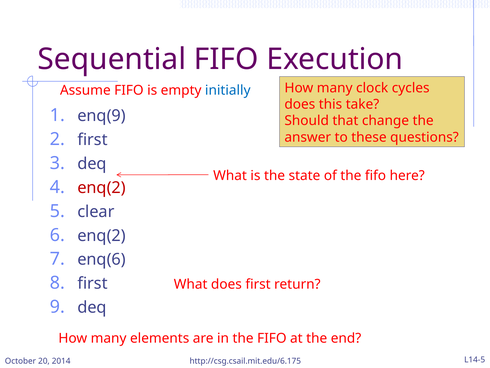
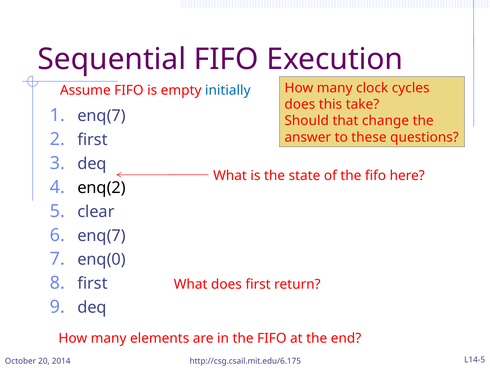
enq(9 at (102, 115): enq(9 -> enq(7
enq(2 at (102, 187) colour: red -> black
enq(2 at (102, 235): enq(2 -> enq(7
enq(6: enq(6 -> enq(0
